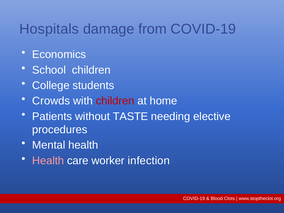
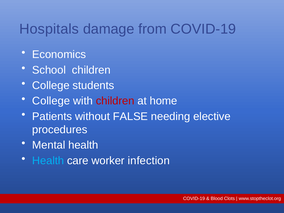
Crowds at (51, 101): Crowds -> College
TASTE: TASTE -> FALSE
Health at (48, 161) colour: pink -> light blue
